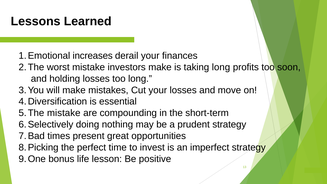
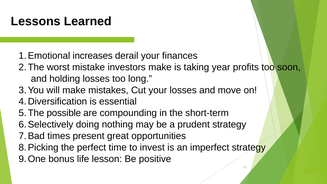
taking long: long -> year
mistake at (64, 113): mistake -> possible
